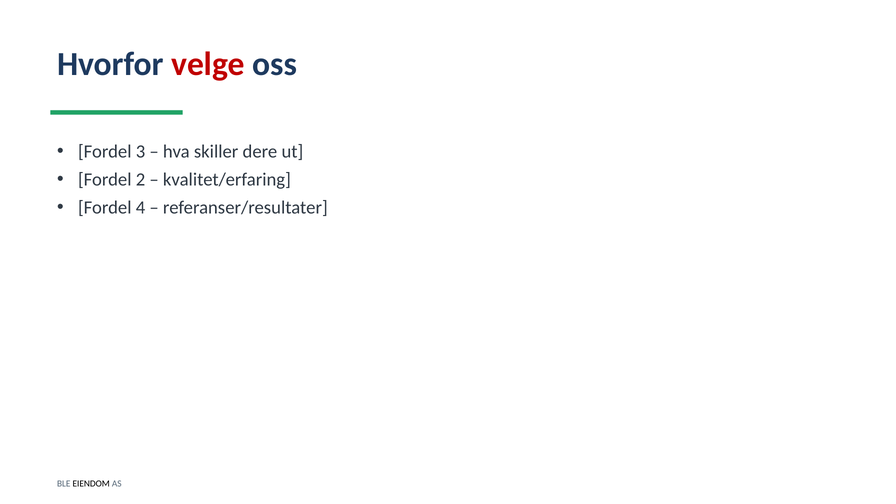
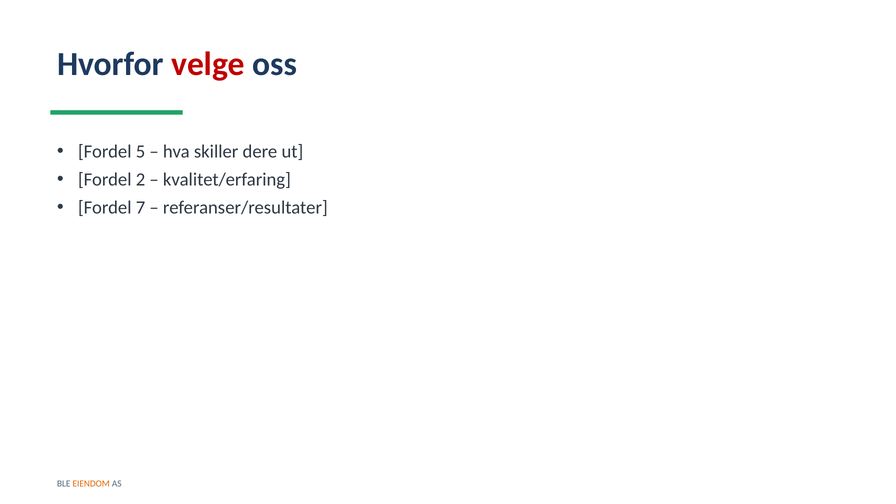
3: 3 -> 5
4: 4 -> 7
EIENDOM colour: black -> orange
